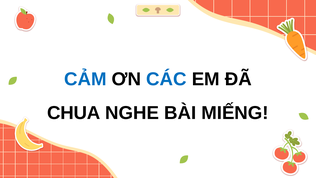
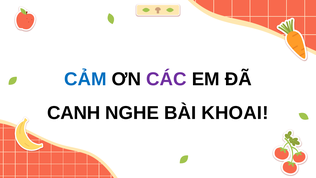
CÁC colour: blue -> purple
CHUA: CHUA -> CANH
MIẾNG: MIẾNG -> KHOAI
